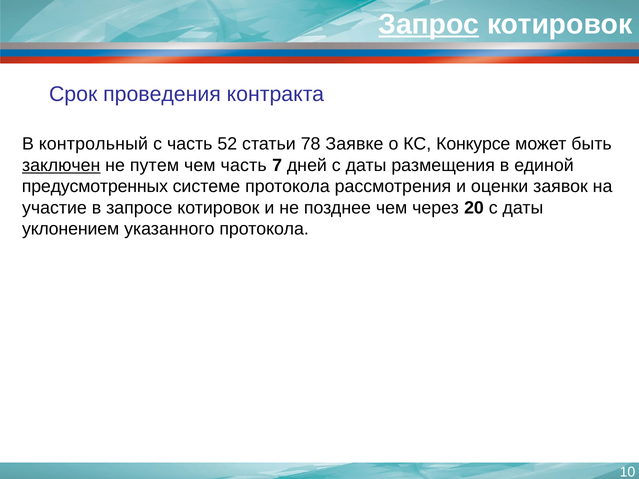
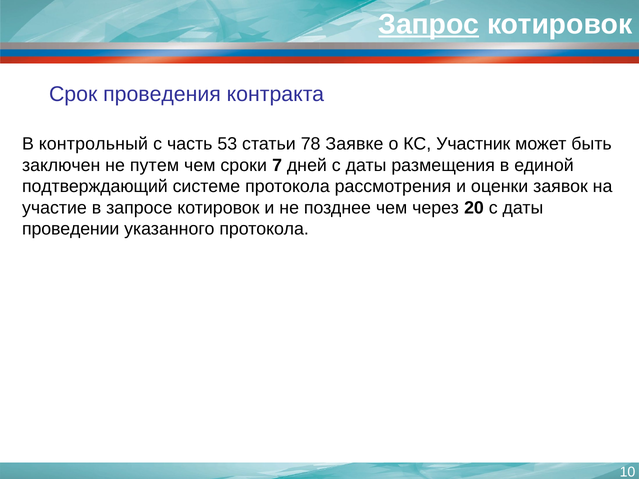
52: 52 -> 53
Конкурсе: Конкурсе -> Участник
заключен underline: present -> none
чем часть: часть -> сроки
предусмотренных: предусмотренных -> подтверждающий
уклонением: уклонением -> проведении
